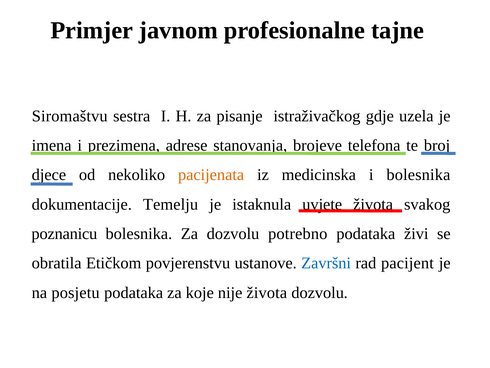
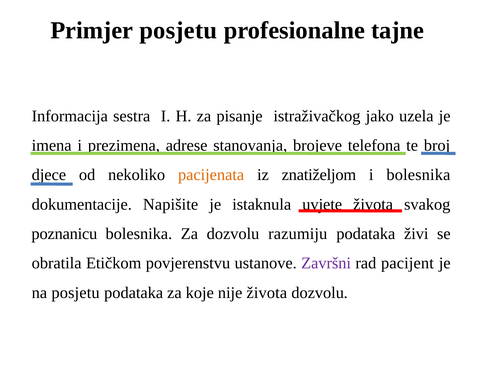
Primjer javnom: javnom -> posjetu
Siromaštvu: Siromaštvu -> Informacija
gdje: gdje -> jako
medicinska: medicinska -> znatiželjom
Temelju: Temelju -> Napišite
potrebno: potrebno -> razumiju
Završni colour: blue -> purple
